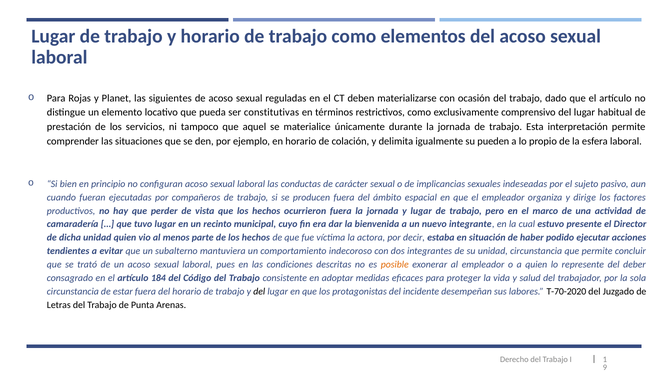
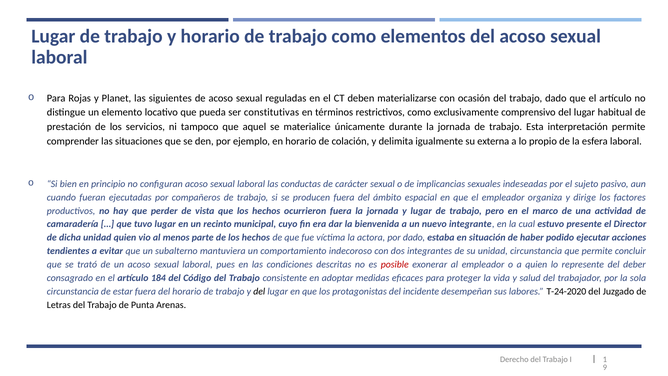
pueden: pueden -> externa
por decir: decir -> dado
posible colour: orange -> red
T-70-2020: T-70-2020 -> T-24-2020
